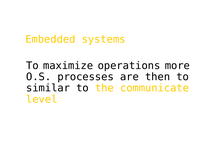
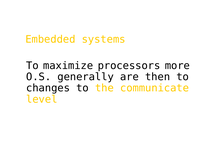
operations: operations -> processors
processes: processes -> generally
similar: similar -> changes
